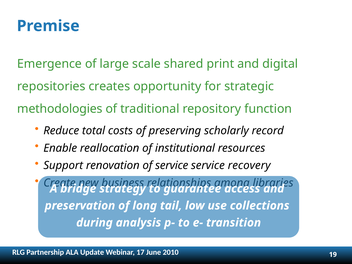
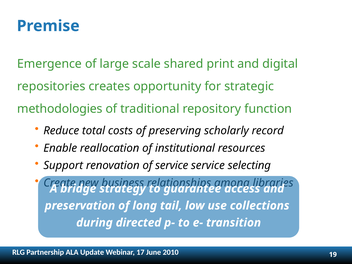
recovery: recovery -> selecting
analysis: analysis -> directed
